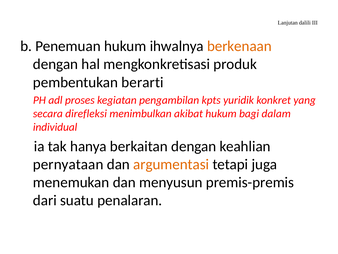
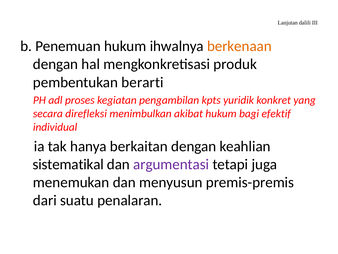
dalam: dalam -> efektif
pernyataan: pernyataan -> sistematikal
argumentasi colour: orange -> purple
